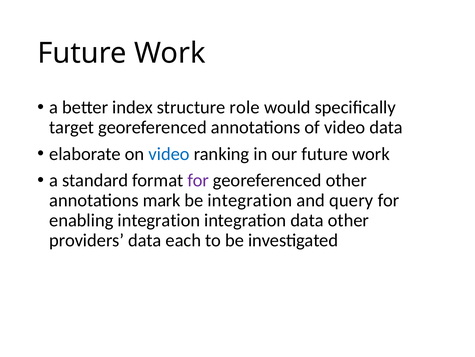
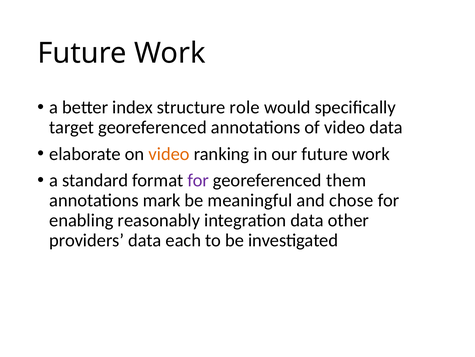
video at (169, 154) colour: blue -> orange
georeferenced other: other -> them
be integration: integration -> meaningful
query: query -> chose
enabling integration: integration -> reasonably
